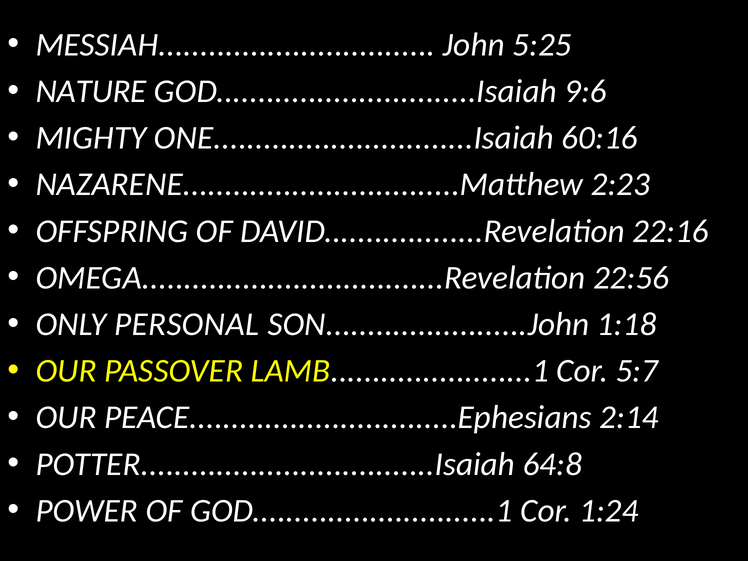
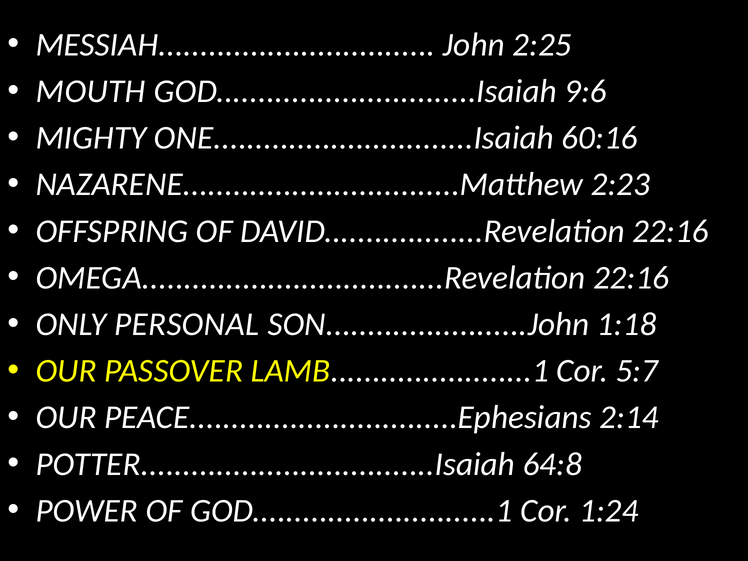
5:25: 5:25 -> 2:25
NATURE: NATURE -> MOUTH
OMEGA....................................Revelation 22:56: 22:56 -> 22:16
